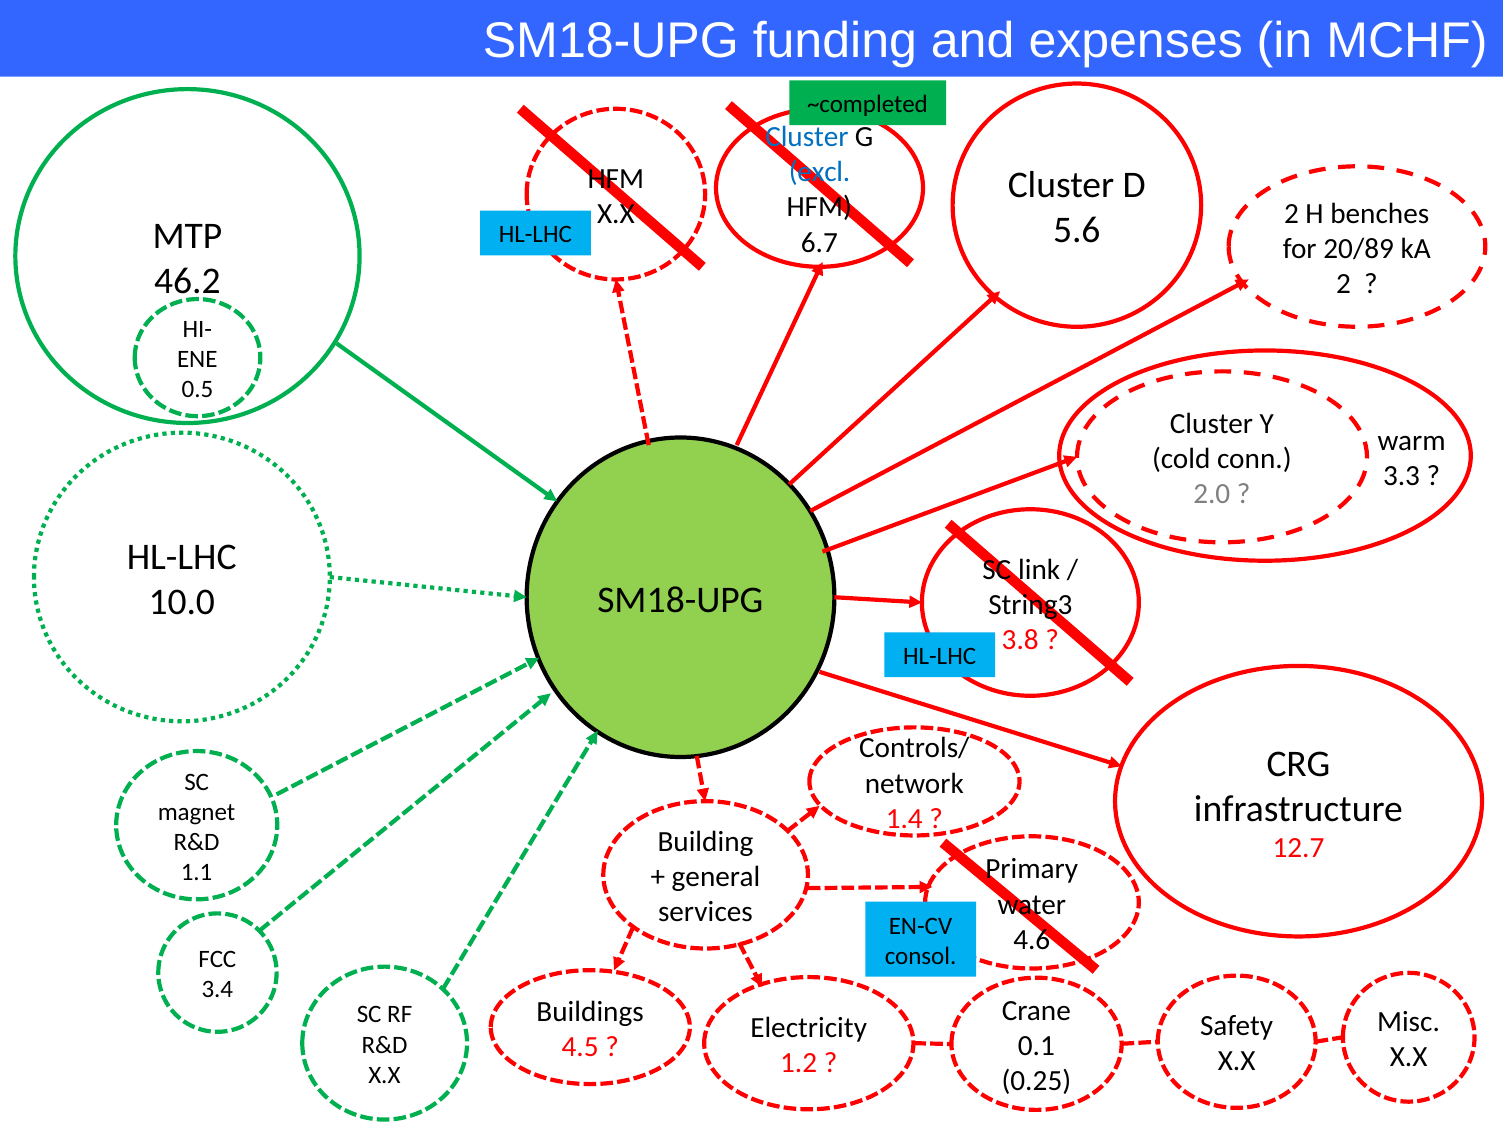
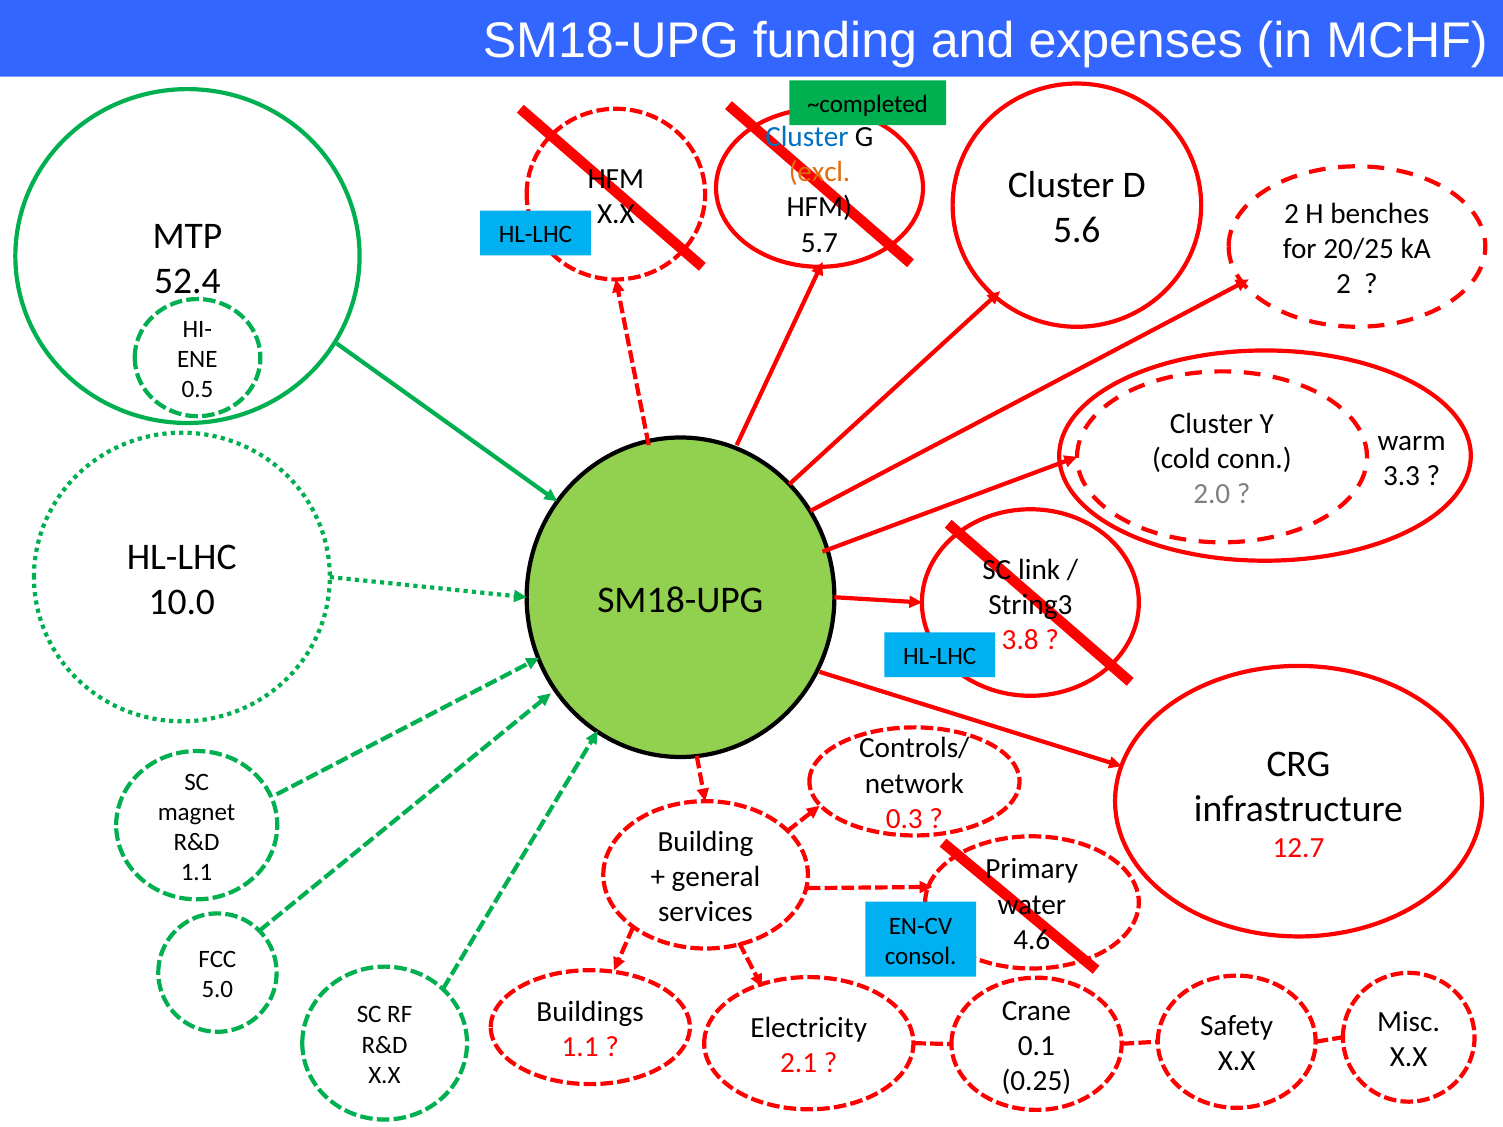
excl colour: blue -> orange
6.7: 6.7 -> 5.7
20/89: 20/89 -> 20/25
46.2: 46.2 -> 52.4
1.4: 1.4 -> 0.3
3.4: 3.4 -> 5.0
4.5 at (580, 1047): 4.5 -> 1.1
1.2: 1.2 -> 2.1
